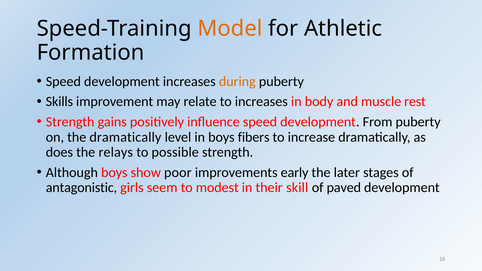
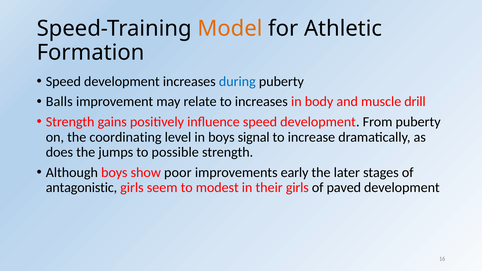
during colour: orange -> blue
Skills: Skills -> Balls
rest: rest -> drill
the dramatically: dramatically -> coordinating
fibers: fibers -> signal
relays: relays -> jumps
their skill: skill -> girls
